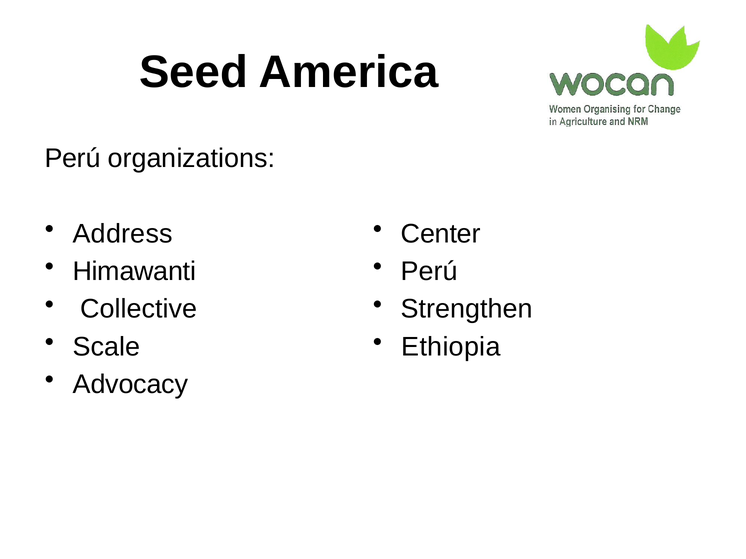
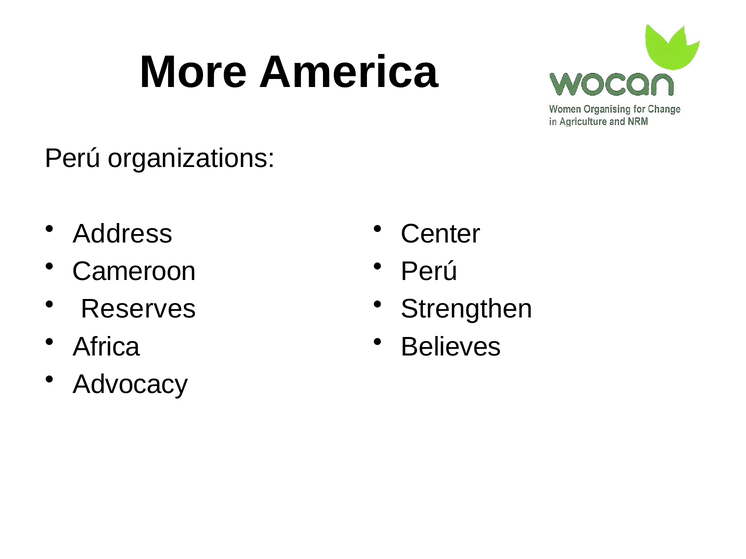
Seed: Seed -> More
Himawanti: Himawanti -> Cameroon
Collective: Collective -> Reserves
Scale: Scale -> Africa
Ethiopia: Ethiopia -> Believes
